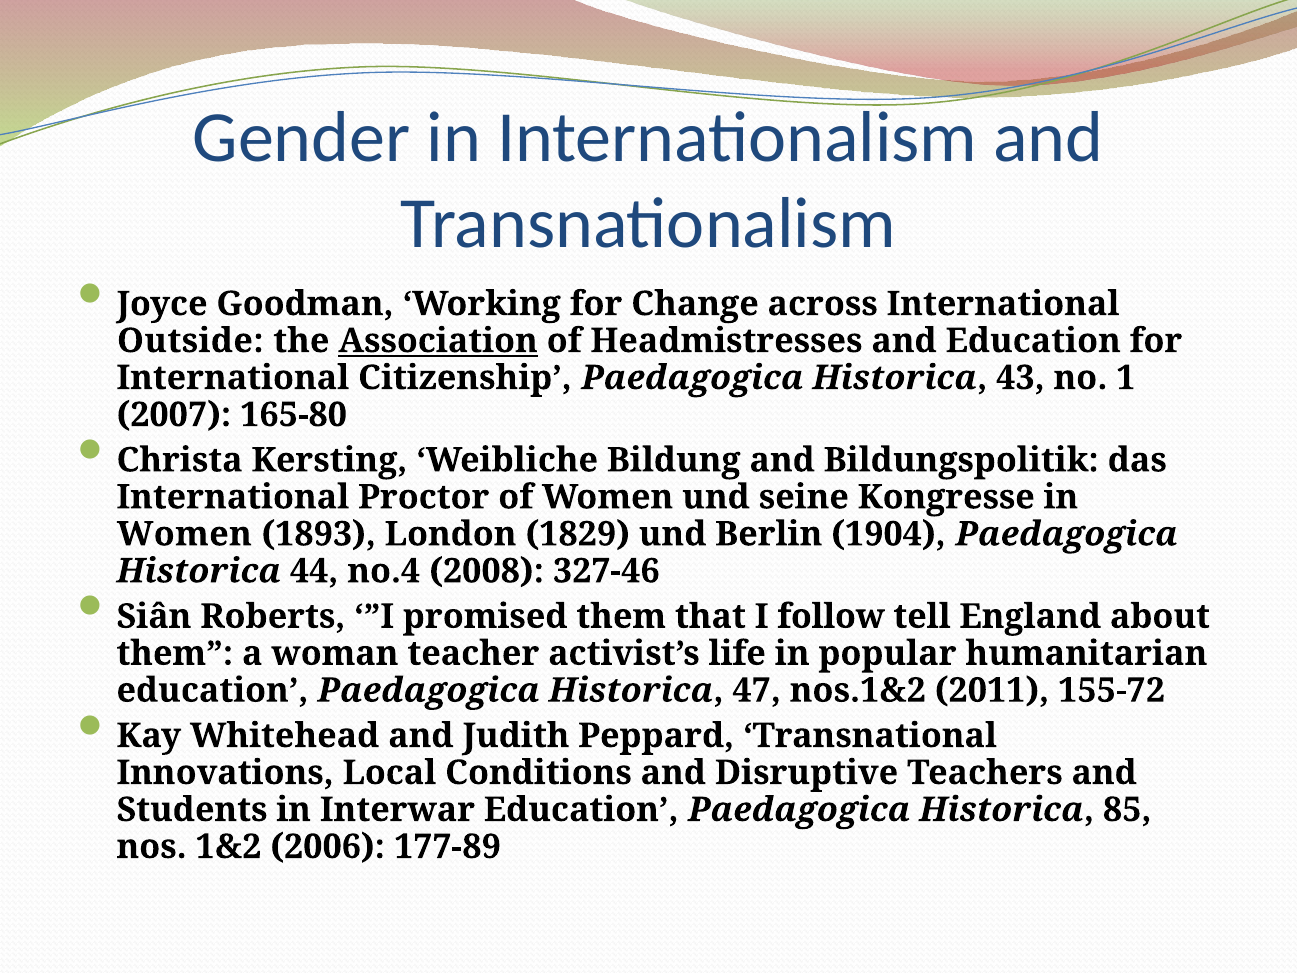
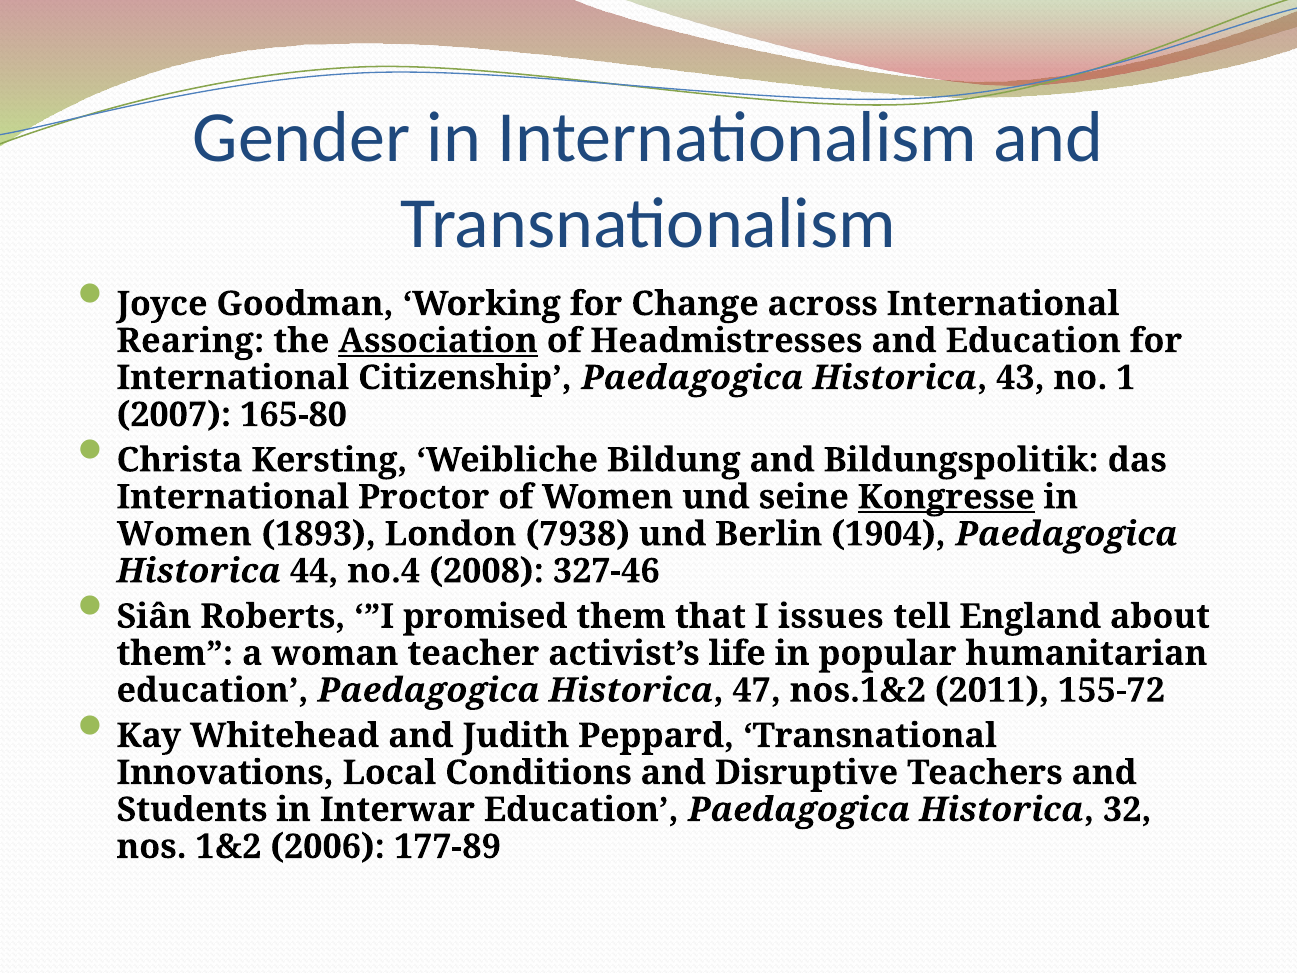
Outside: Outside -> Rearing
Kongresse underline: none -> present
1829: 1829 -> 7938
follow: follow -> issues
85: 85 -> 32
